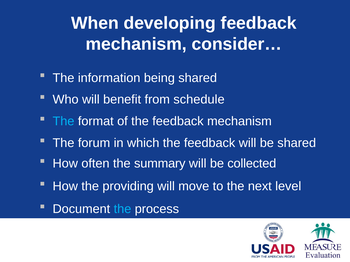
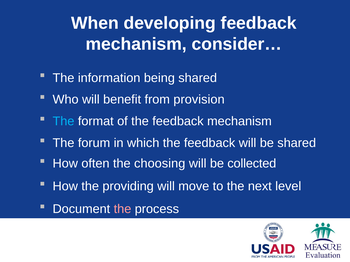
schedule: schedule -> provision
summary: summary -> choosing
the at (122, 209) colour: light blue -> pink
